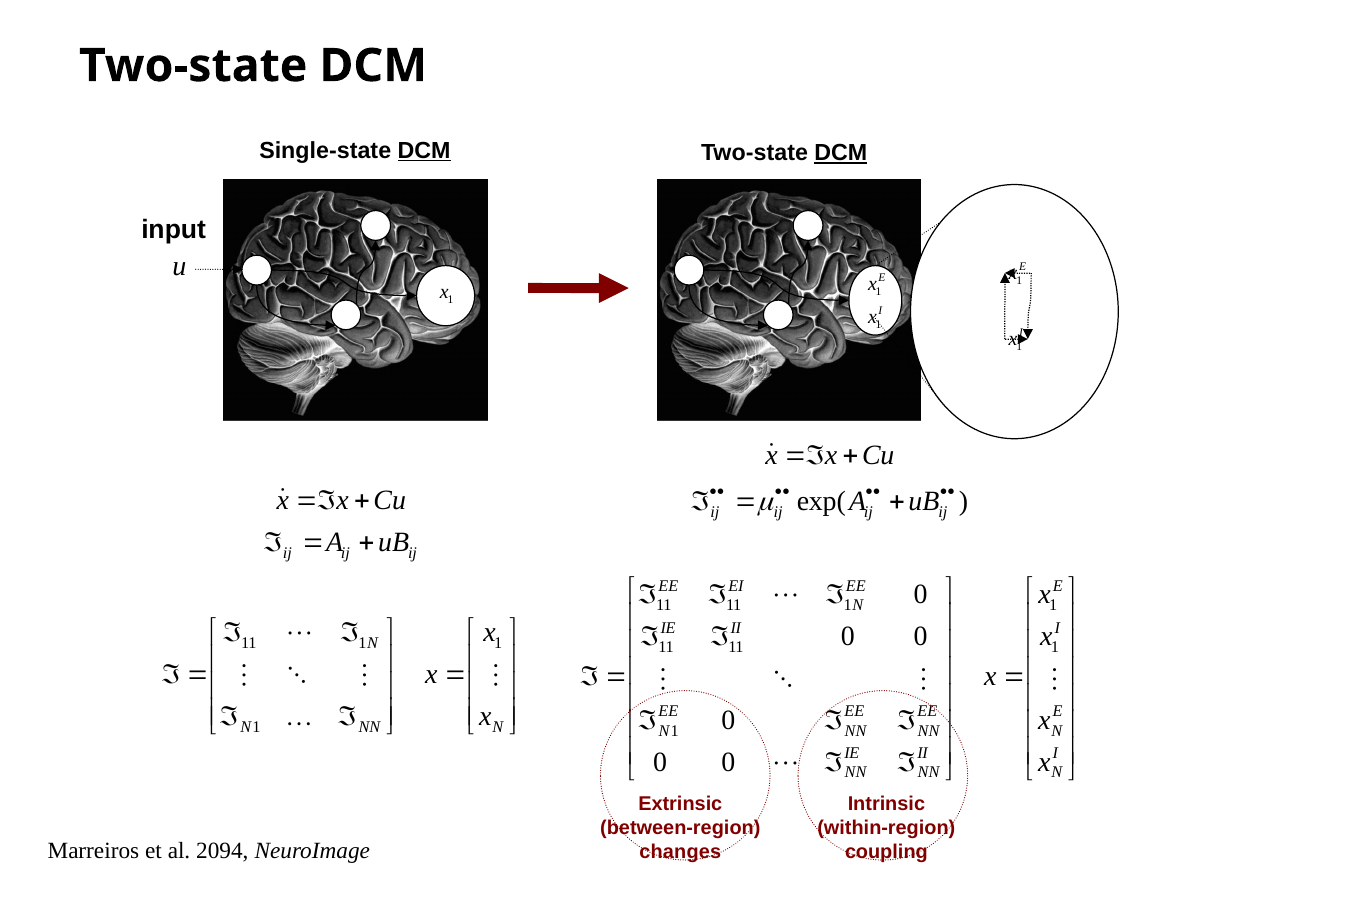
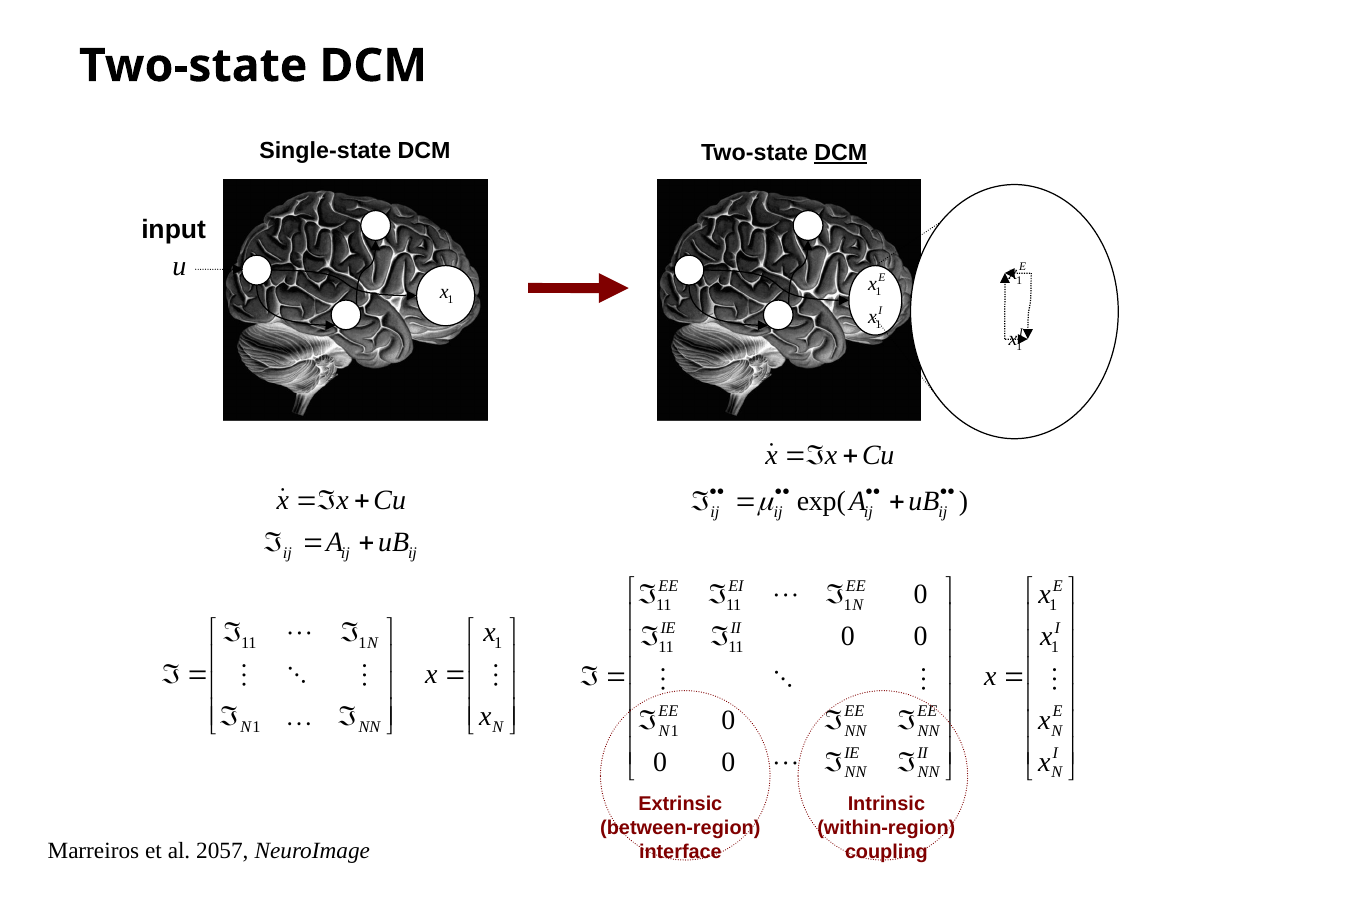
DCM at (424, 151) underline: present -> none
2094: 2094 -> 2057
changes: changes -> interface
